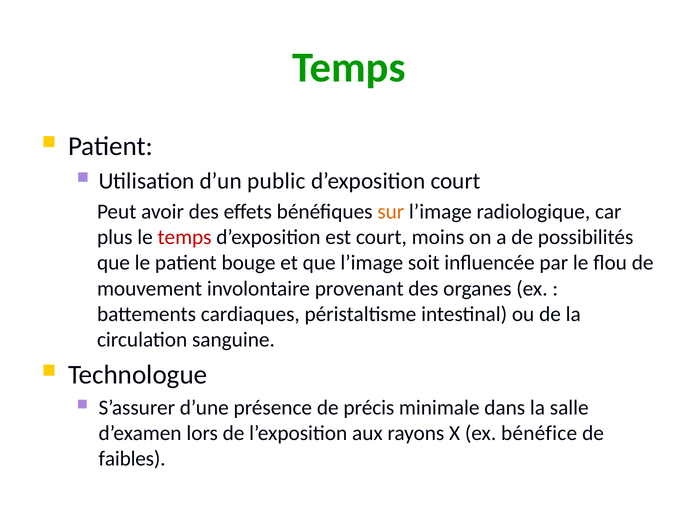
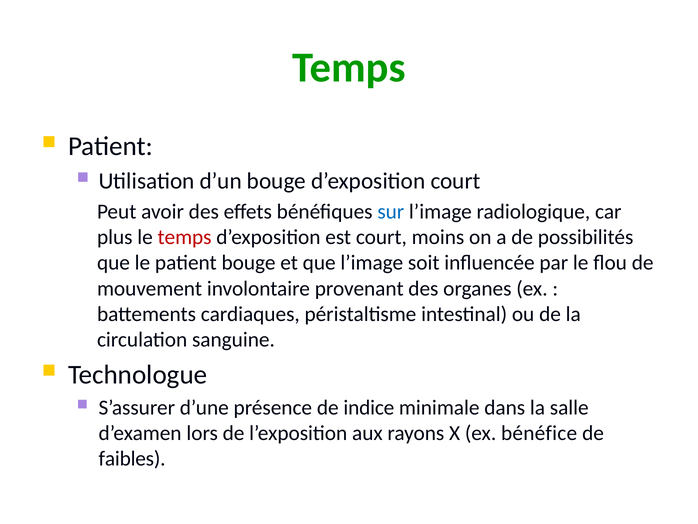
d’un public: public -> bouge
sur colour: orange -> blue
précis: précis -> indice
